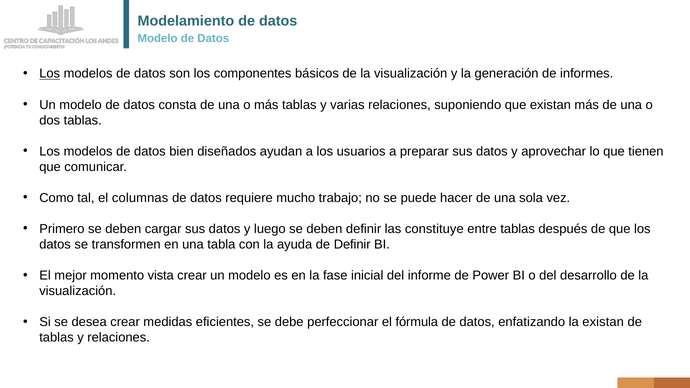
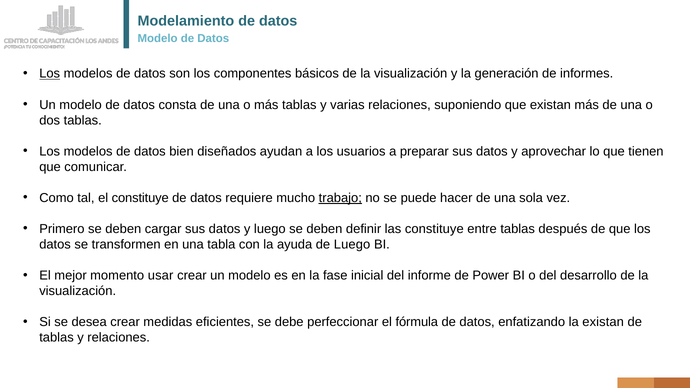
el columnas: columnas -> constituye
trabajo underline: none -> present
de Definir: Definir -> Luego
vista: vista -> usar
